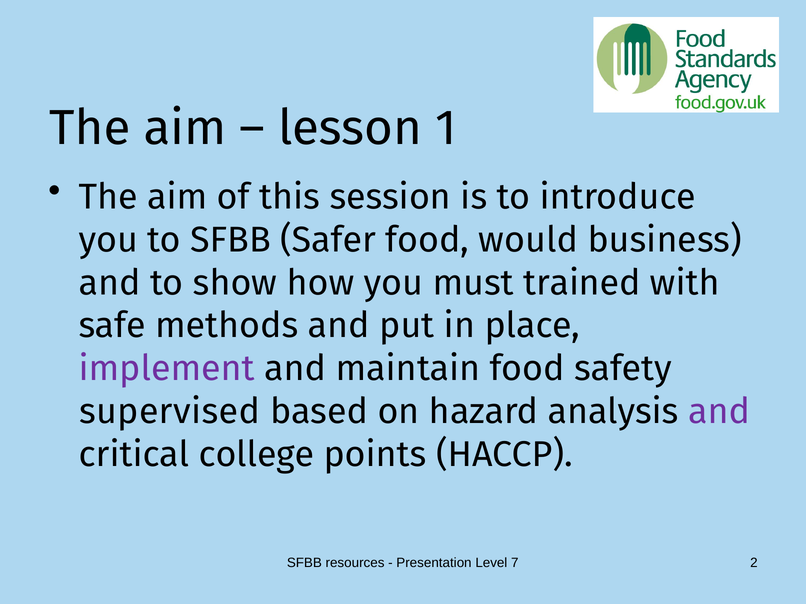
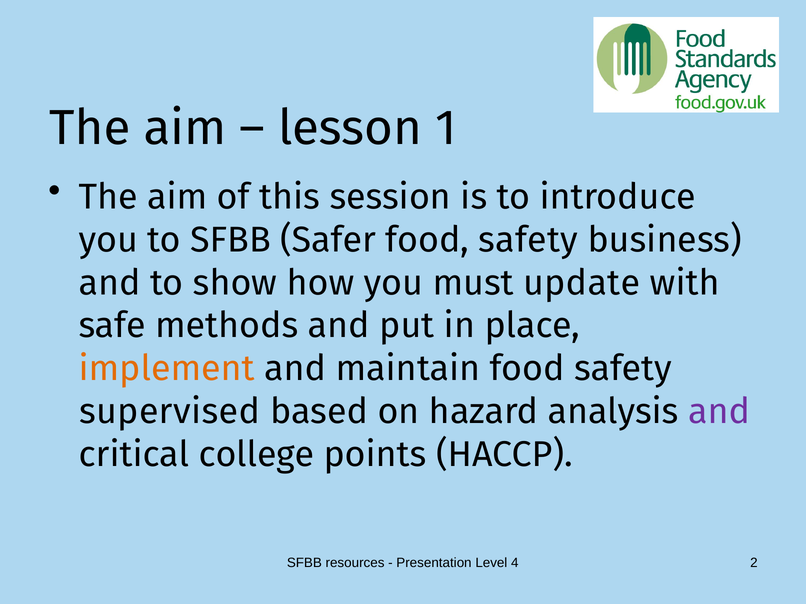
Safer food would: would -> safety
trained: trained -> update
implement colour: purple -> orange
7: 7 -> 4
